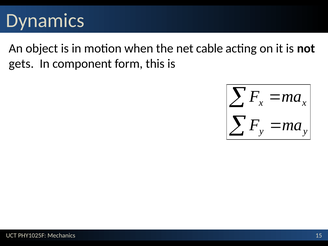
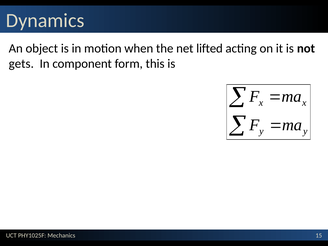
cable: cable -> lifted
